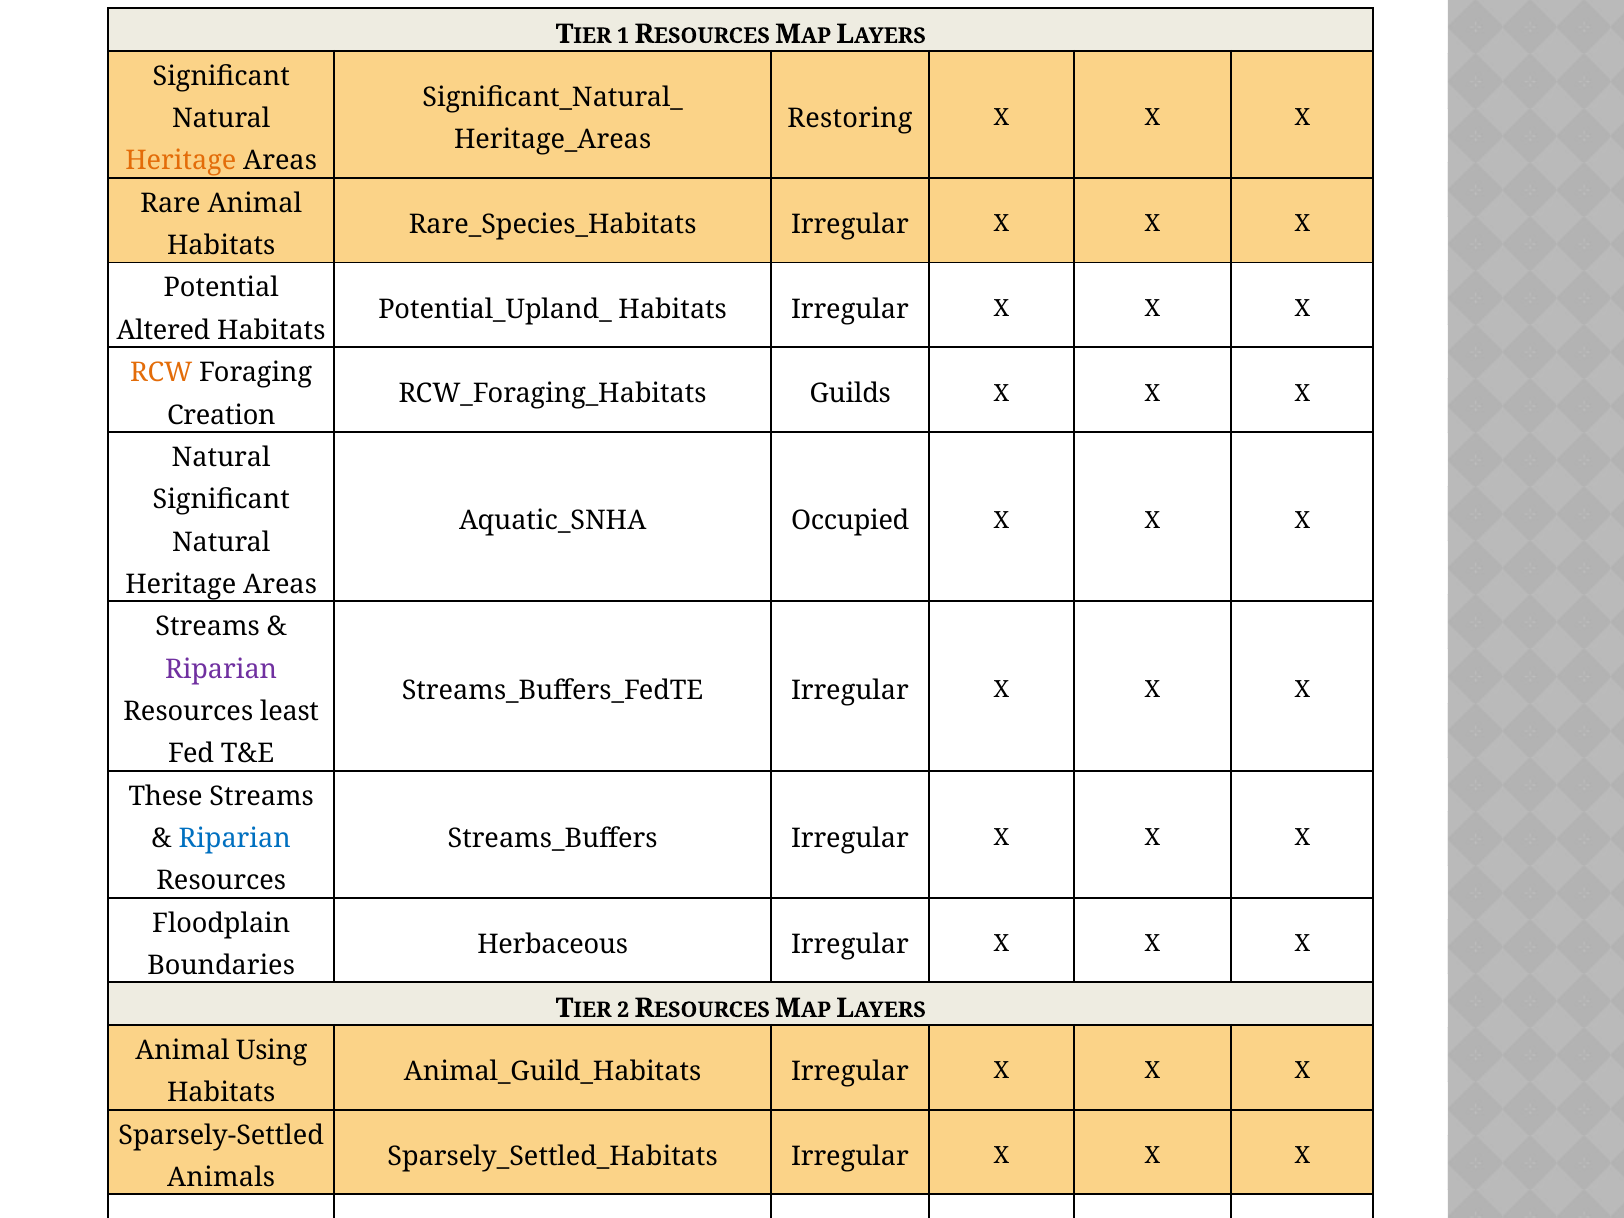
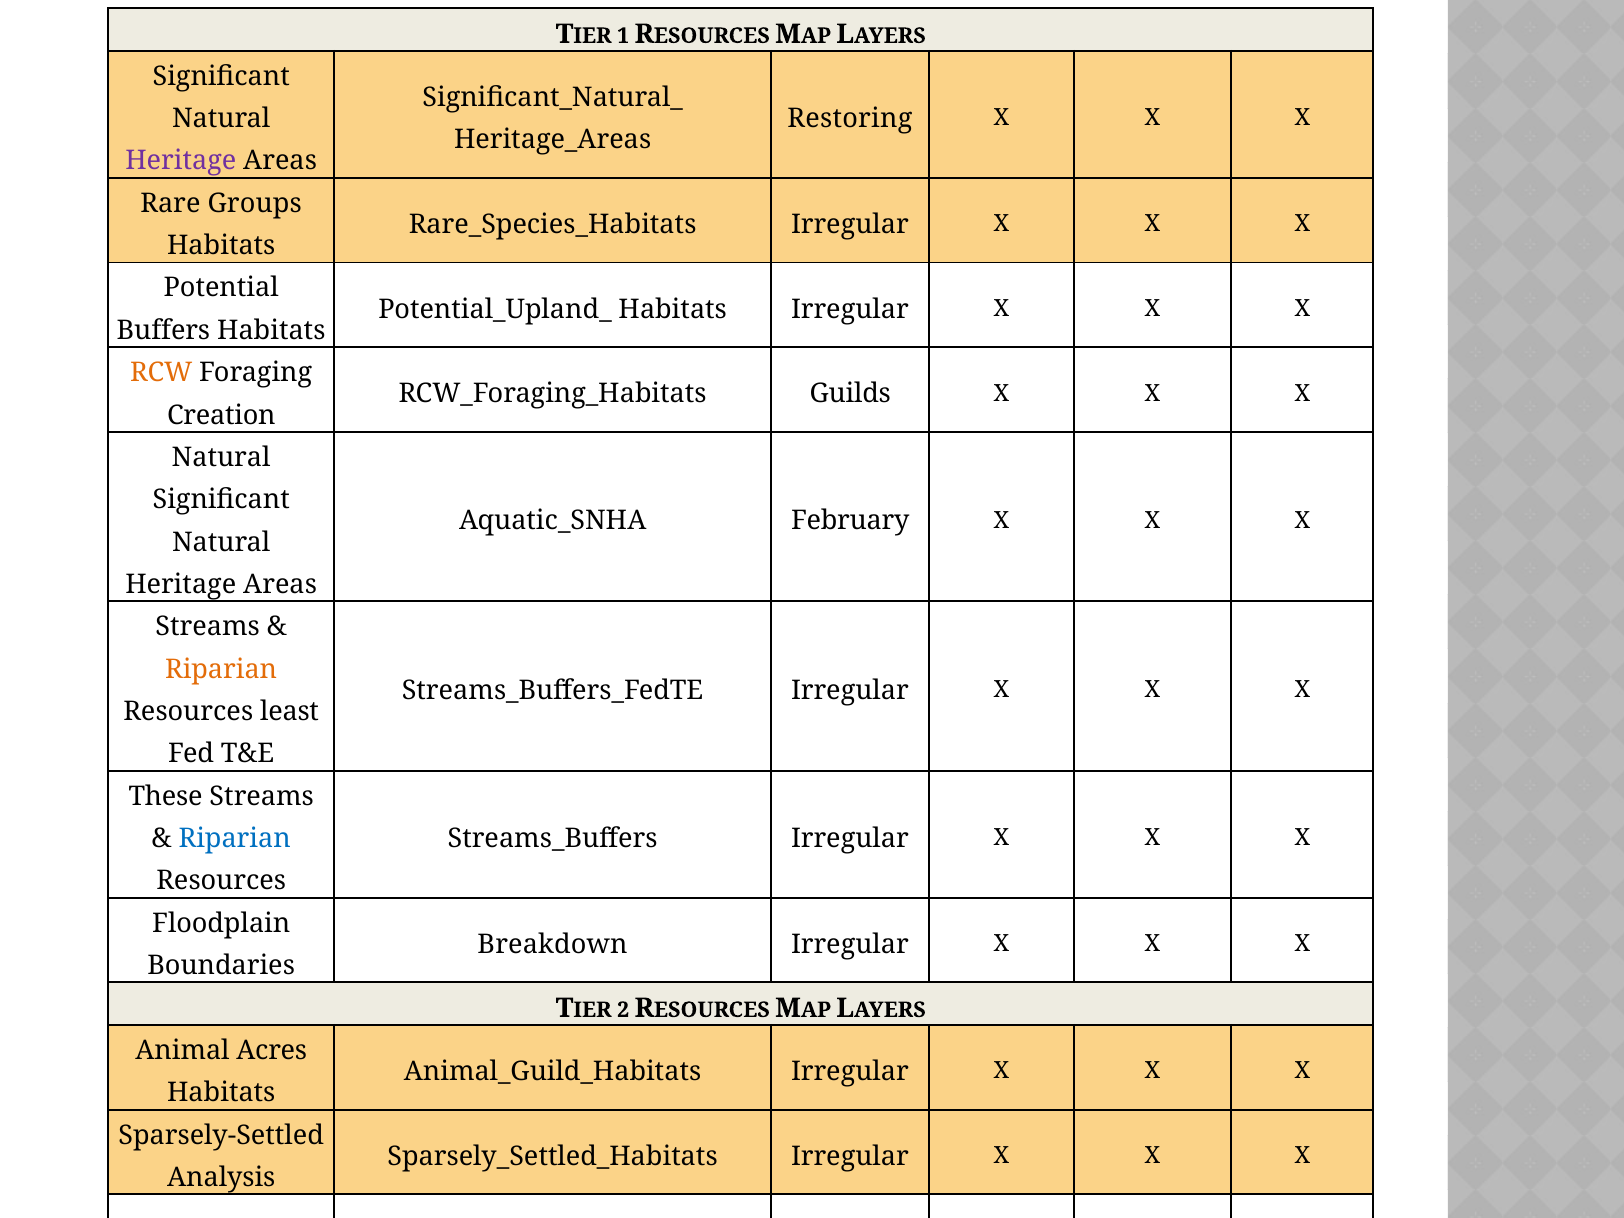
Heritage at (181, 161) colour: orange -> purple
Rare Animal: Animal -> Groups
Altered at (164, 330): Altered -> Buffers
Occupied: Occupied -> February
Riparian at (221, 669) colour: purple -> orange
Herbaceous: Herbaceous -> Breakdown
Using: Using -> Acres
Animals: Animals -> Analysis
